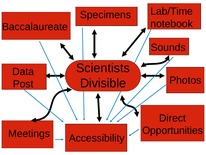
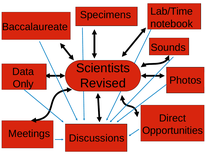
Divisible: Divisible -> Revised
Post: Post -> Only
Accessibility: Accessibility -> Discussions
